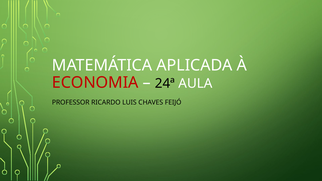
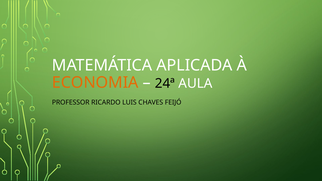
ECONOMIA colour: red -> orange
